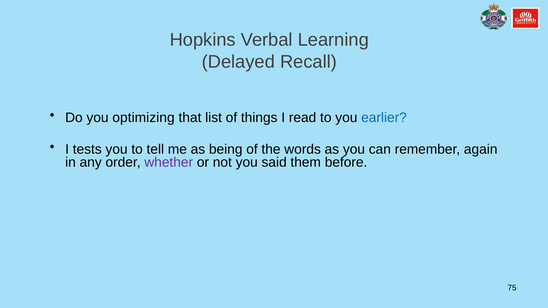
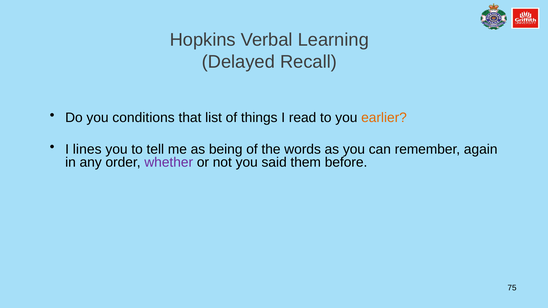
optimizing: optimizing -> conditions
earlier colour: blue -> orange
tests: tests -> lines
